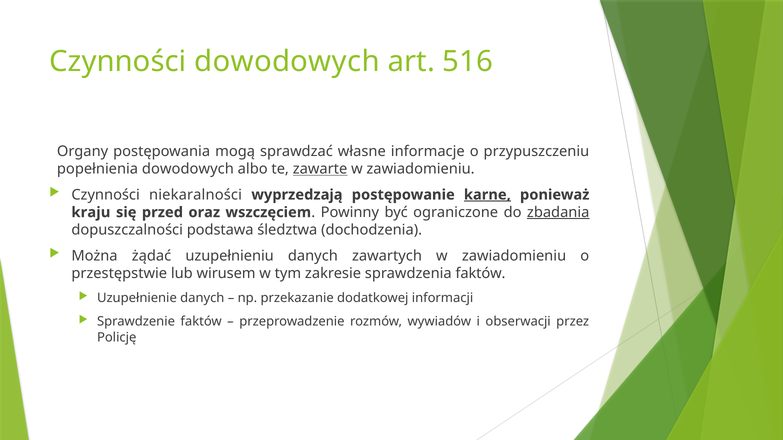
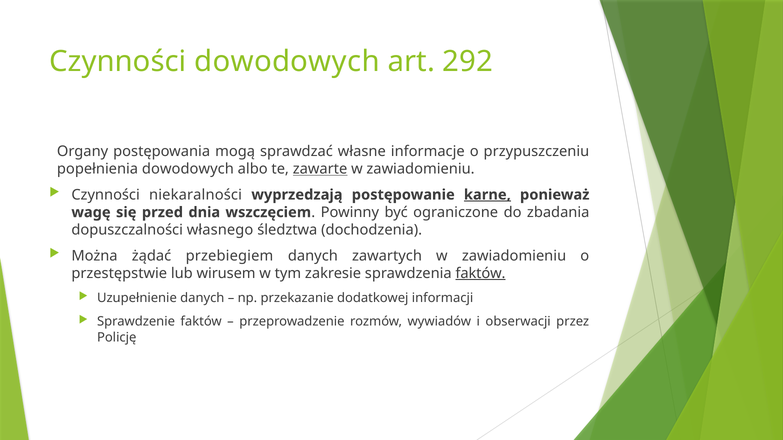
516: 516 -> 292
kraju: kraju -> wagę
oraz: oraz -> dnia
zbadania underline: present -> none
podstawa: podstawa -> własnego
uzupełnieniu: uzupełnieniu -> przebiegiem
faktów at (481, 274) underline: none -> present
